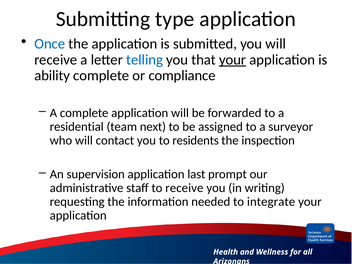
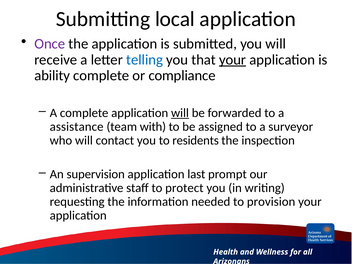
type: type -> local
Once colour: blue -> purple
will at (180, 113) underline: none -> present
residential: residential -> assistance
next: next -> with
to receive: receive -> protect
integrate: integrate -> provision
